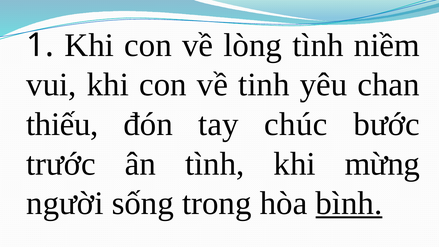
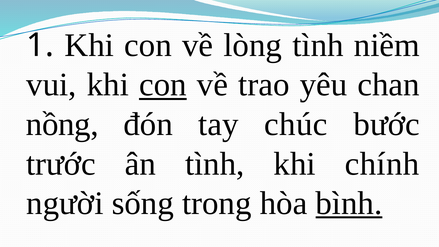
con at (163, 85) underline: none -> present
tinh: tinh -> trao
thiếu: thiếu -> nồng
mừng: mừng -> chính
